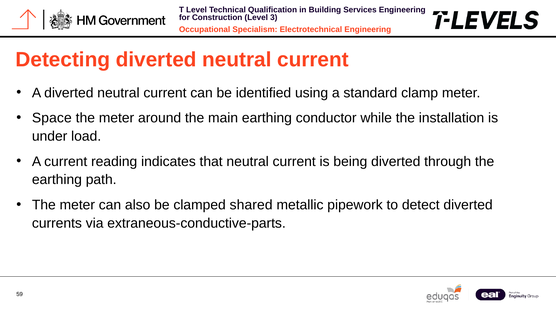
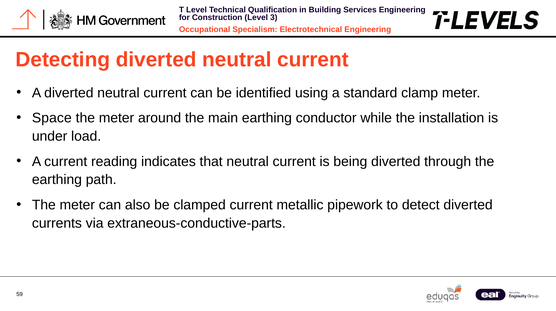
clamped shared: shared -> current
